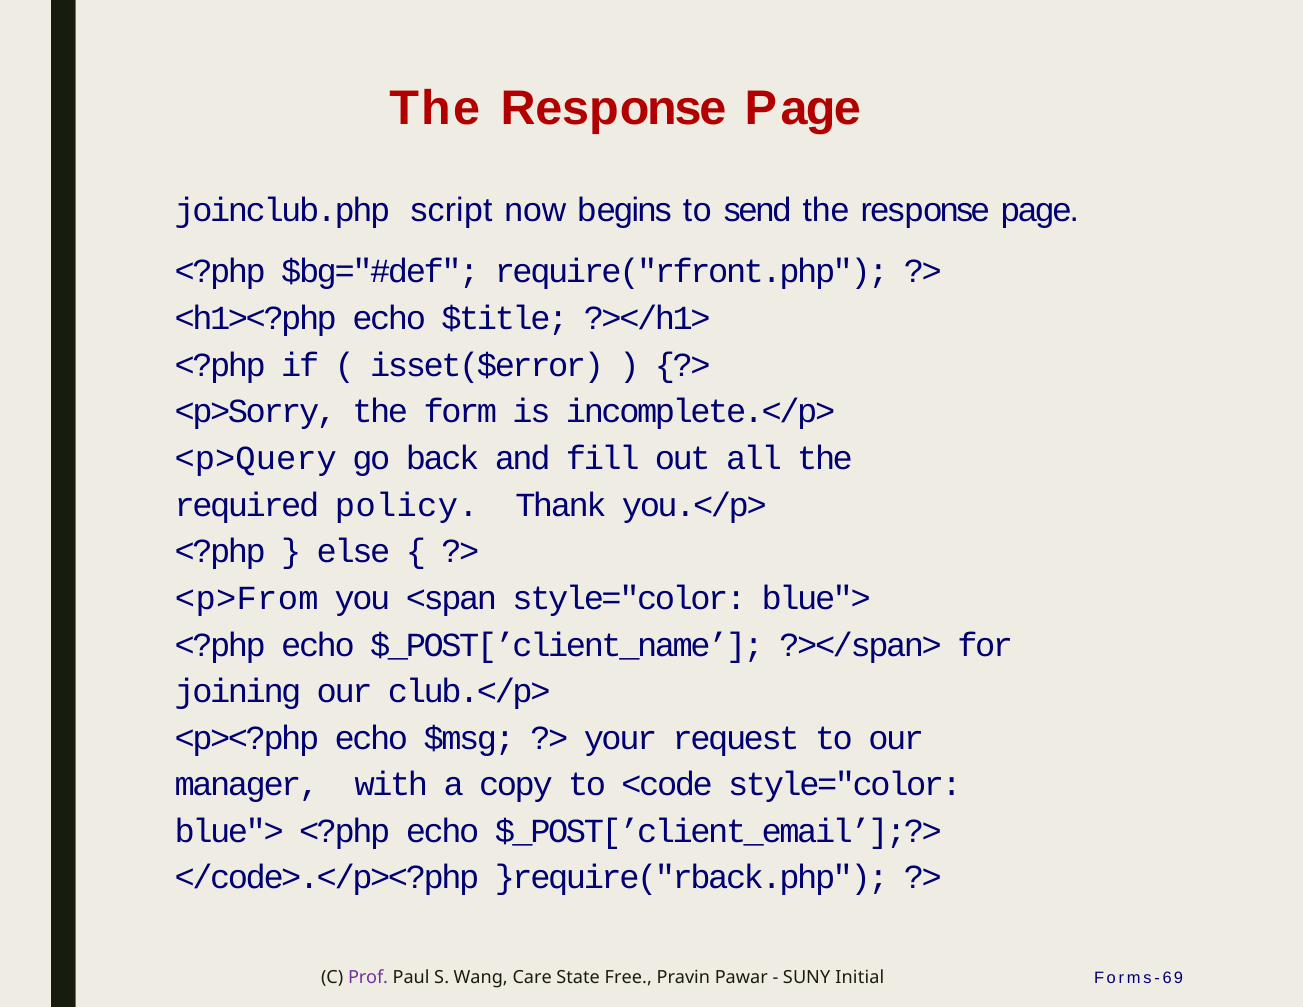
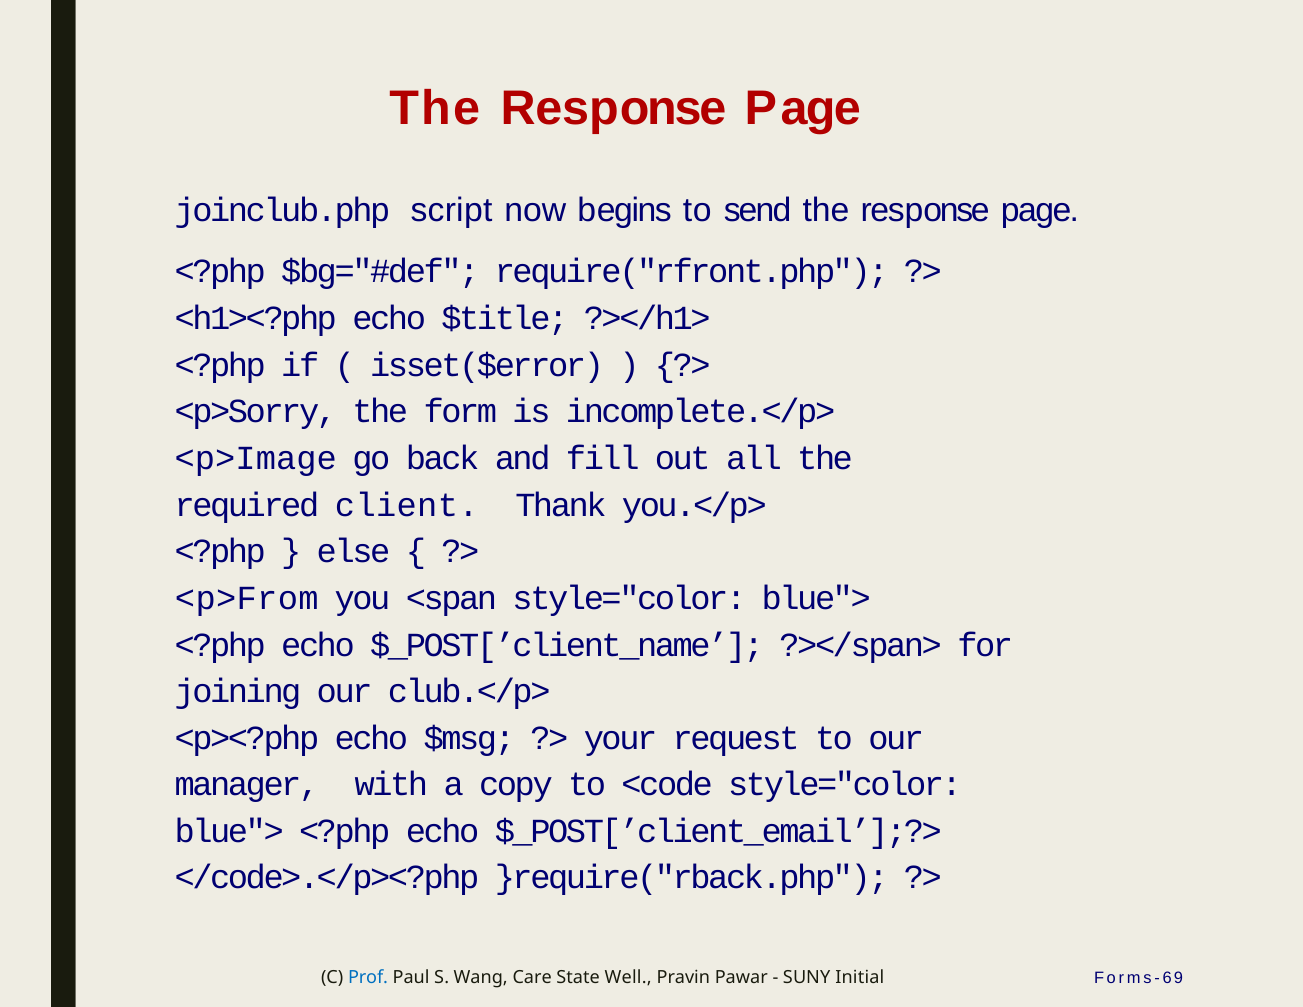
<p>Query: <p>Query -> <p>Image
policy: policy -> client
Prof colour: purple -> blue
Free: Free -> Well
